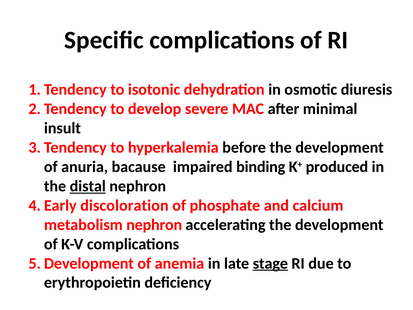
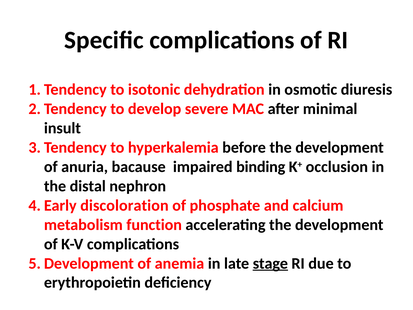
produced: produced -> occlusion
distal underline: present -> none
metabolism nephron: nephron -> function
